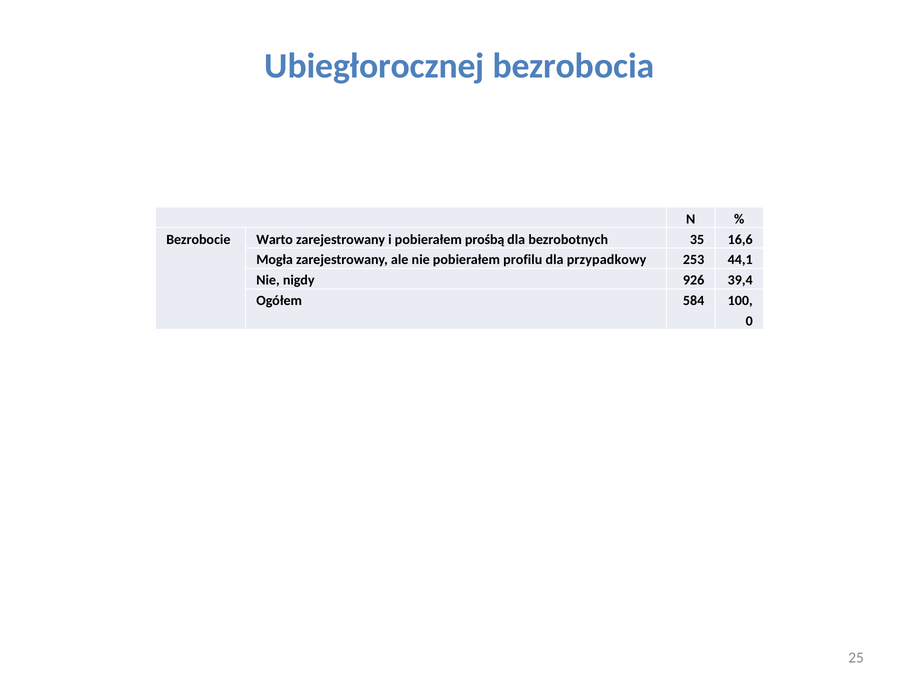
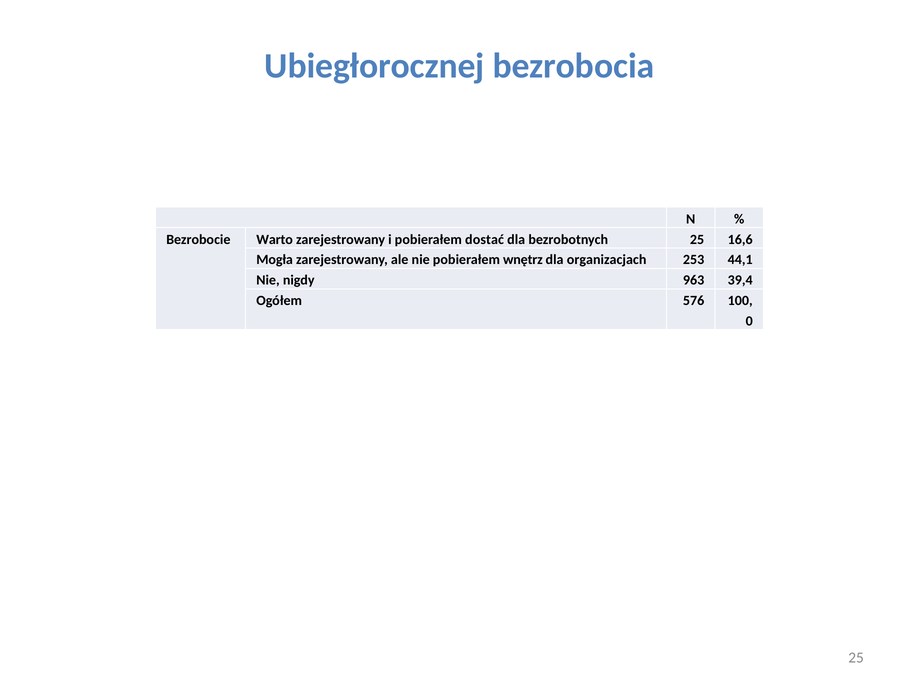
prośbą: prośbą -> dostać
bezrobotnych 35: 35 -> 25
profilu: profilu -> wnętrz
przypadkowy: przypadkowy -> organizacjach
926: 926 -> 963
584: 584 -> 576
